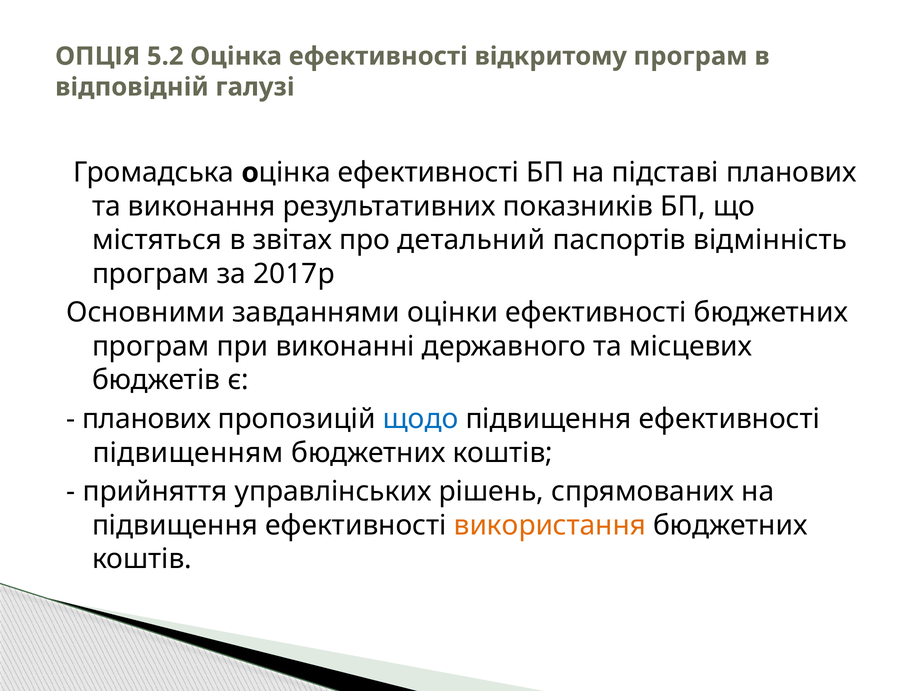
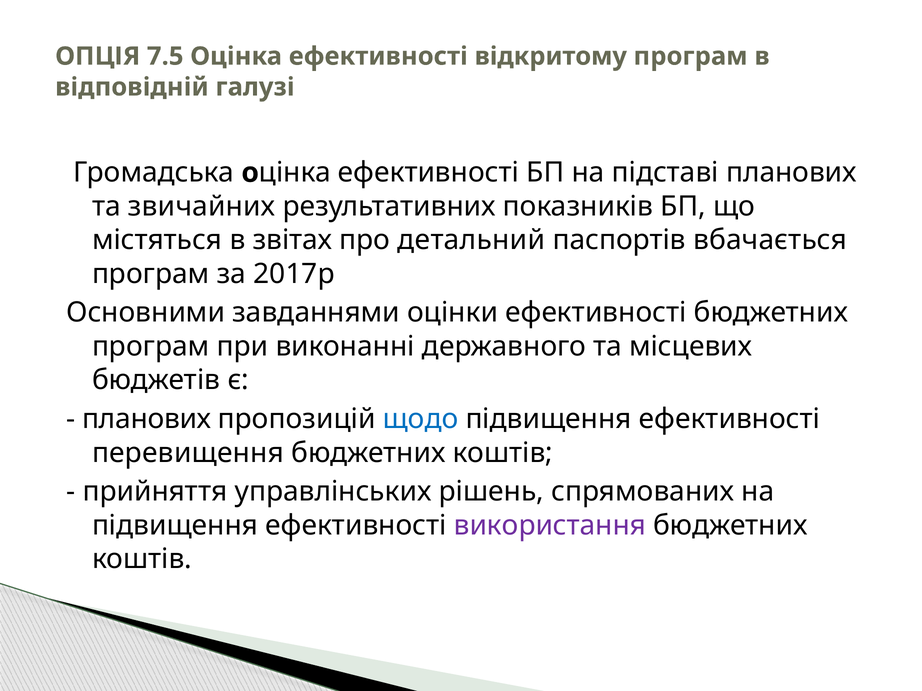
5.2: 5.2 -> 7.5
виконання: виконання -> звичайних
відмінність: відмінність -> вбачається
підвищенням: підвищенням -> перевищення
використання colour: orange -> purple
